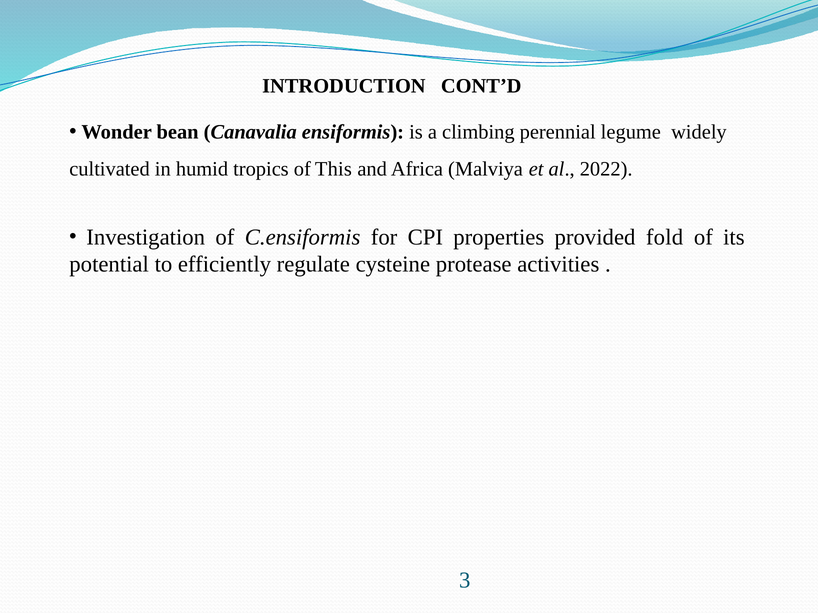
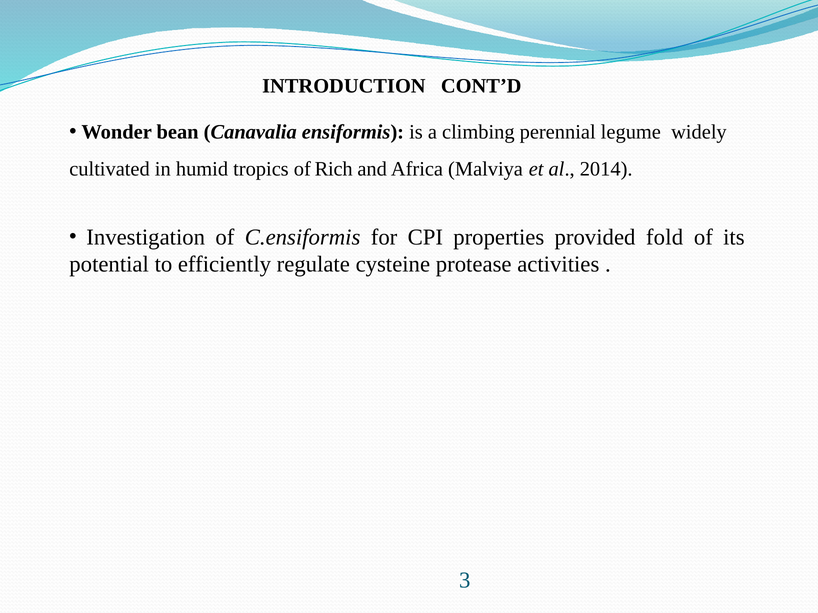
This: This -> Rich
2022: 2022 -> 2014
